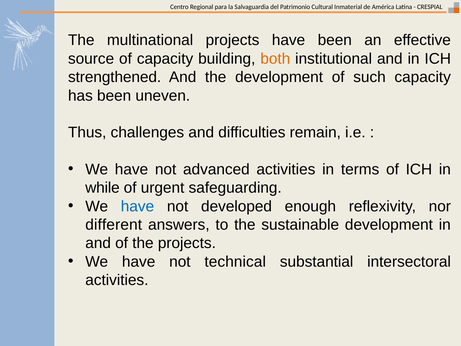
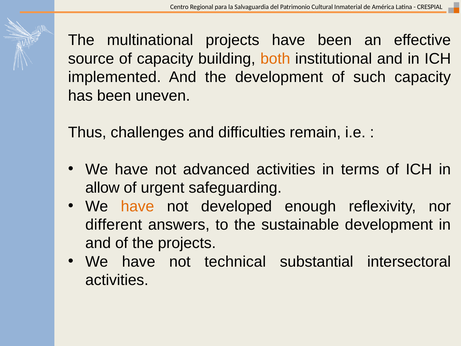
strengthened: strengthened -> implemented
while: while -> allow
have at (137, 206) colour: blue -> orange
